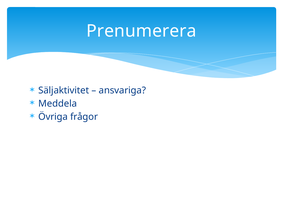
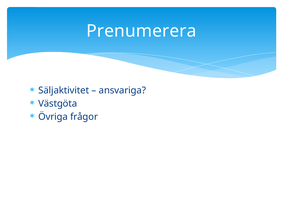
Meddela: Meddela -> Västgöta
